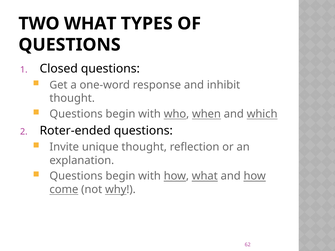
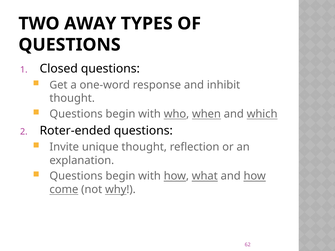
TWO WHAT: WHAT -> AWAY
